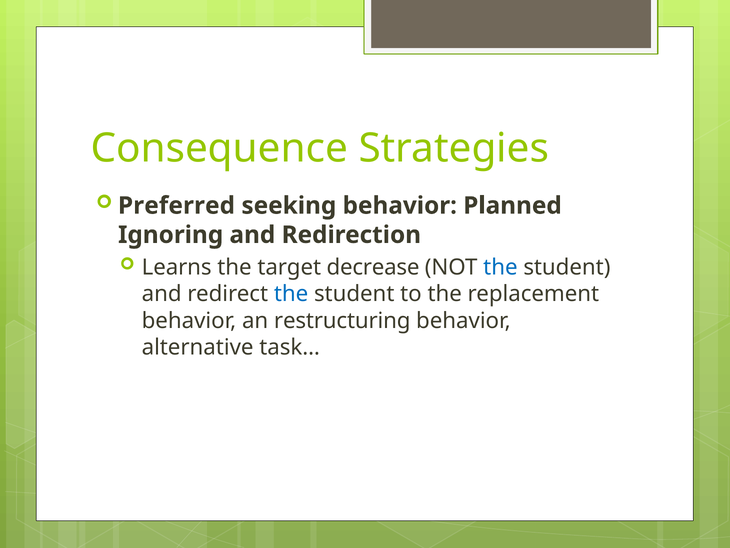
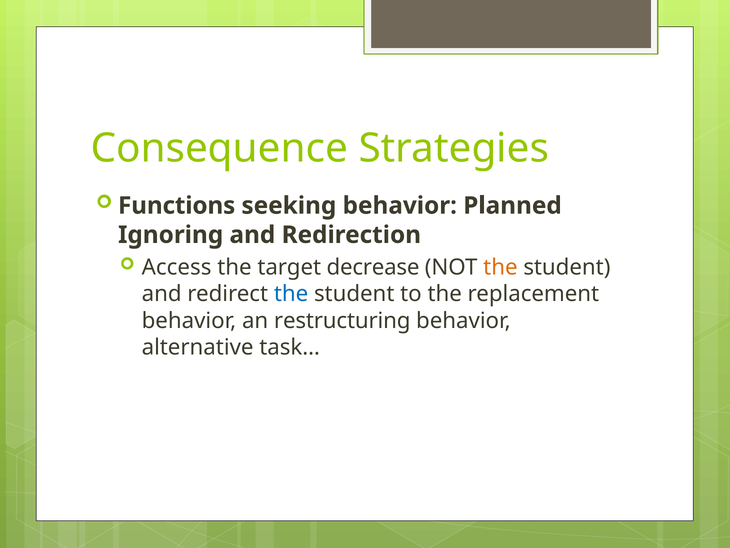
Preferred: Preferred -> Functions
Learns: Learns -> Access
the at (500, 267) colour: blue -> orange
